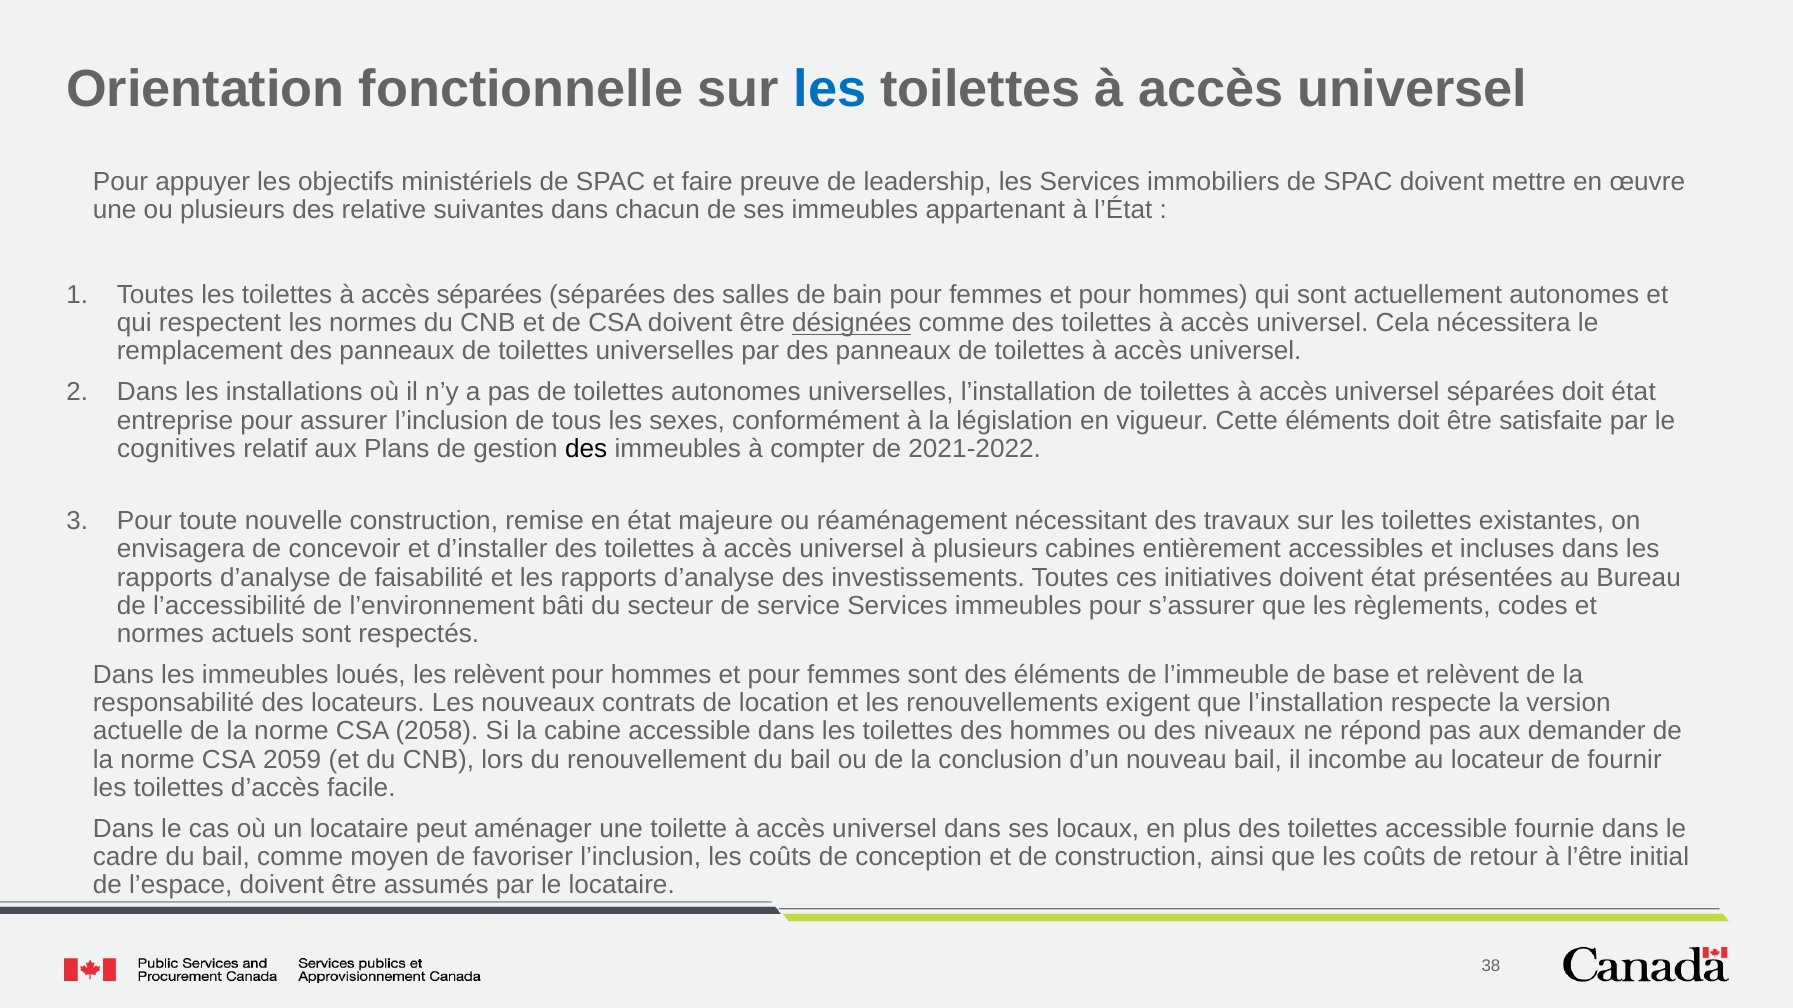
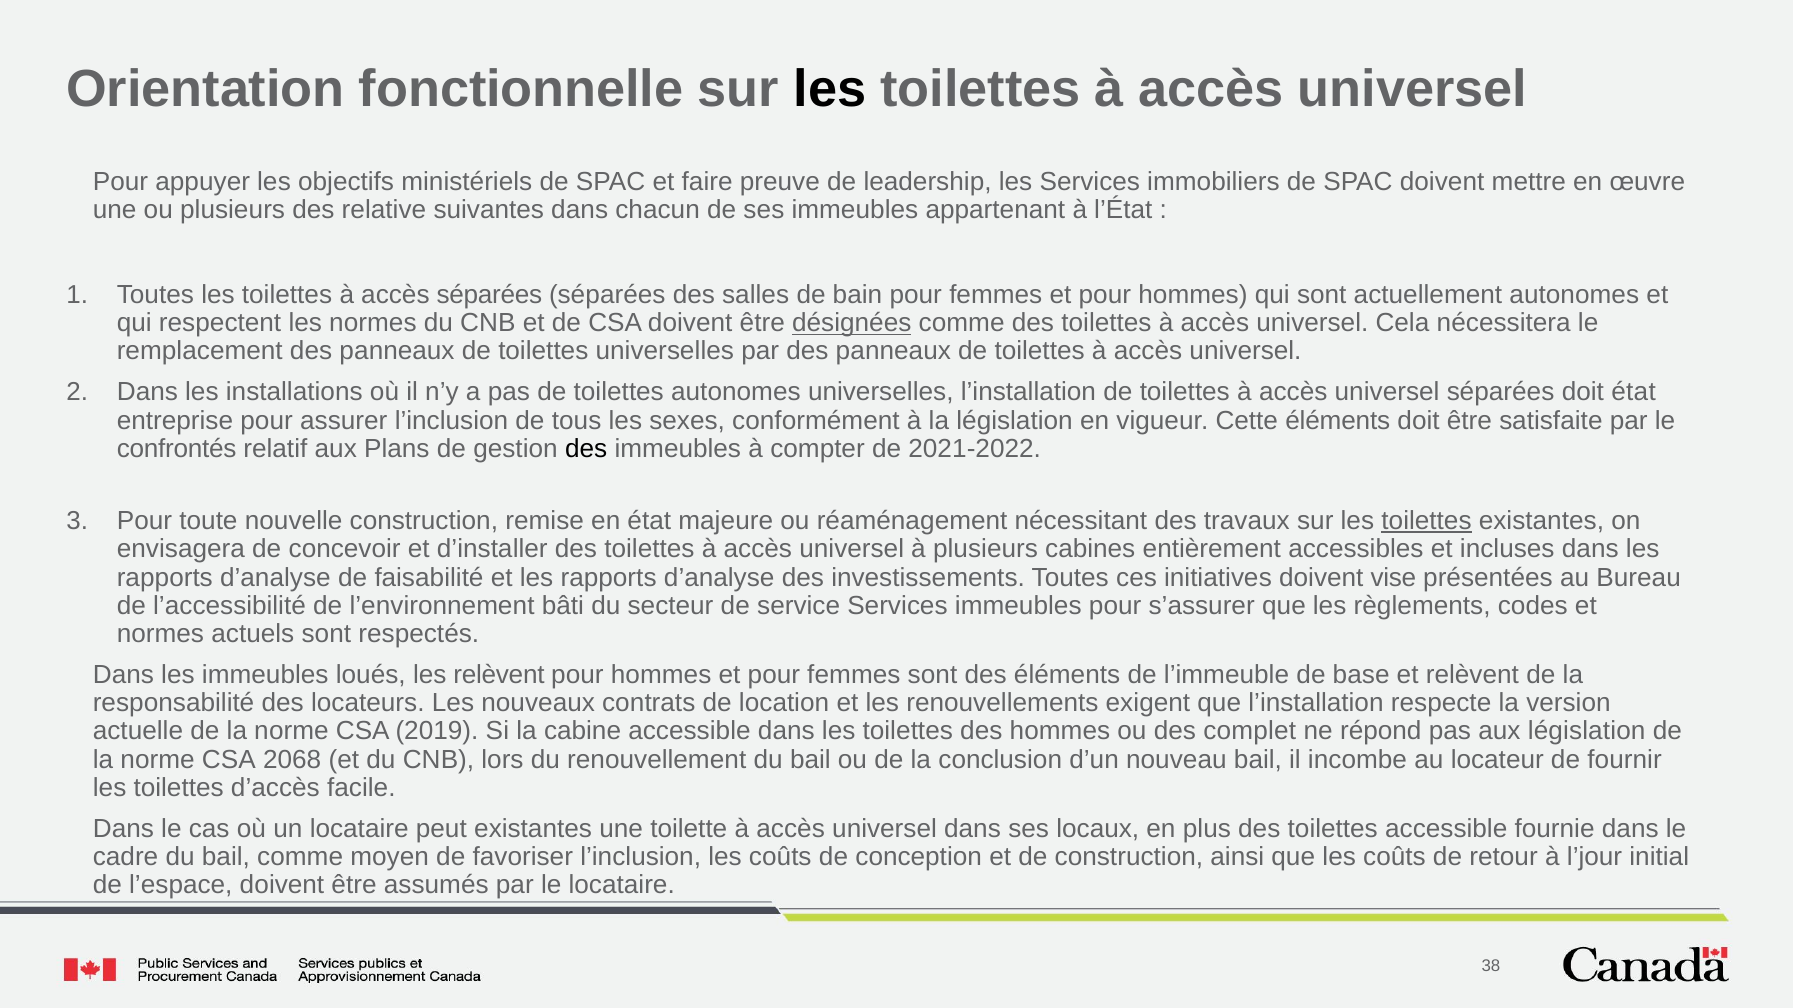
les at (830, 89) colour: blue -> black
cognitives: cognitives -> confrontés
toilettes at (1427, 521) underline: none -> present
doivent état: état -> vise
2058: 2058 -> 2019
niveaux: niveaux -> complet
aux demander: demander -> législation
2059: 2059 -> 2068
peut aménager: aménager -> existantes
l’être: l’être -> l’jour
